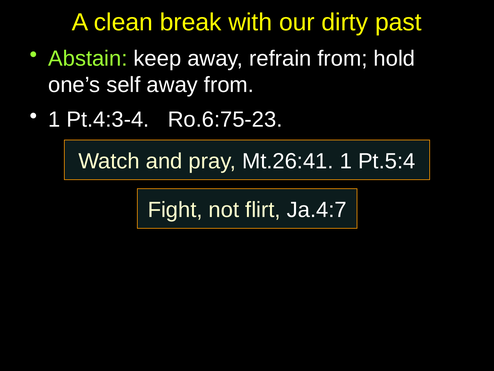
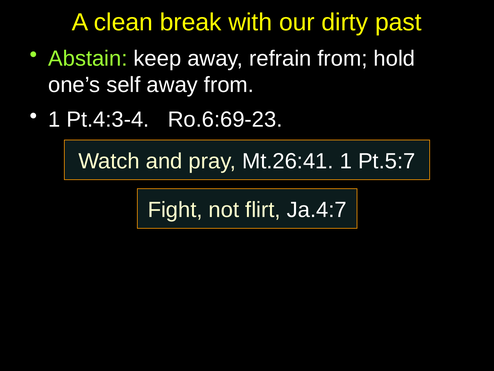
Ro.6:75-23: Ro.6:75-23 -> Ro.6:69-23
Pt.5:4: Pt.5:4 -> Pt.5:7
